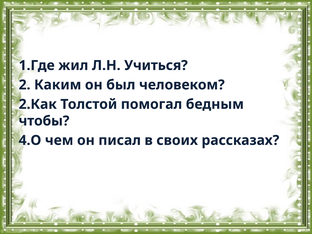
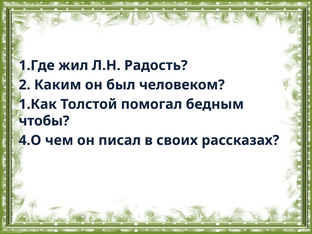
Учиться: Учиться -> Радость
2.Как: 2.Как -> 1.Как
